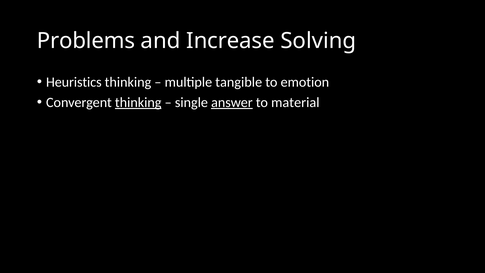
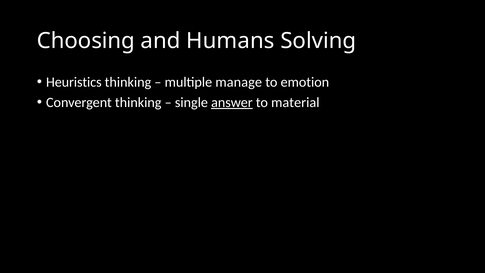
Problems: Problems -> Choosing
Increase: Increase -> Humans
tangible: tangible -> manage
thinking at (138, 102) underline: present -> none
